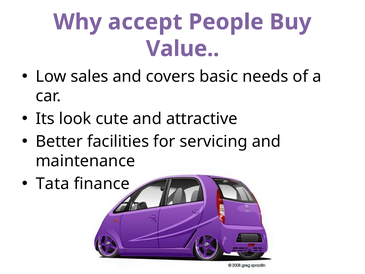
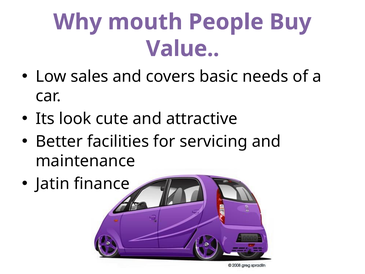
accept: accept -> mouth
Tata: Tata -> Jatin
